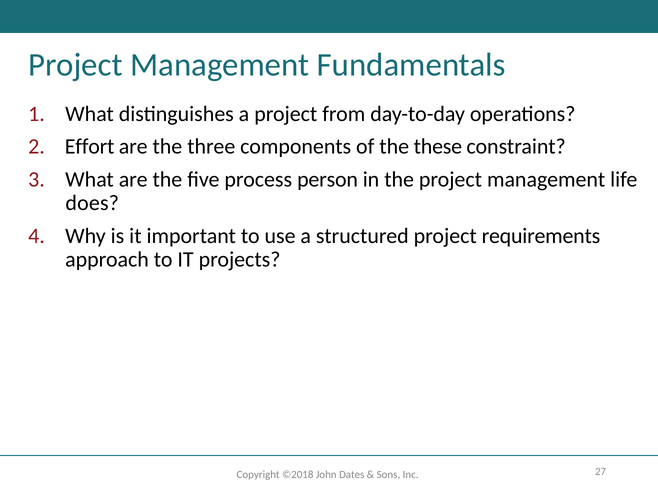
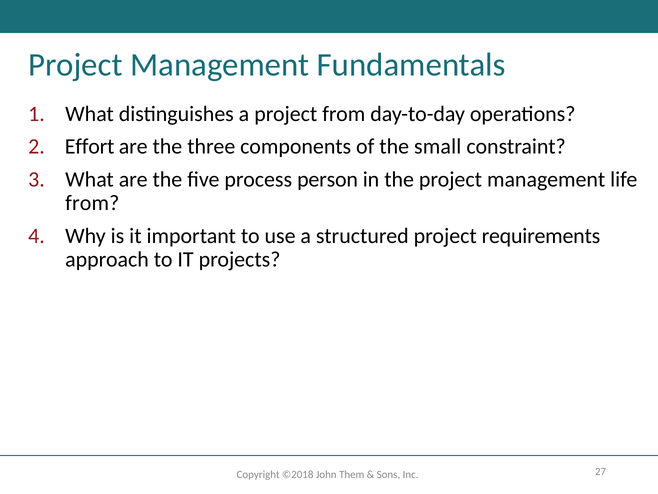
these: these -> small
does at (92, 203): does -> from
Dates: Dates -> Them
